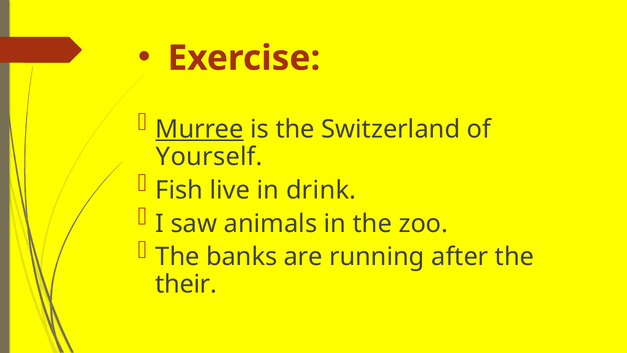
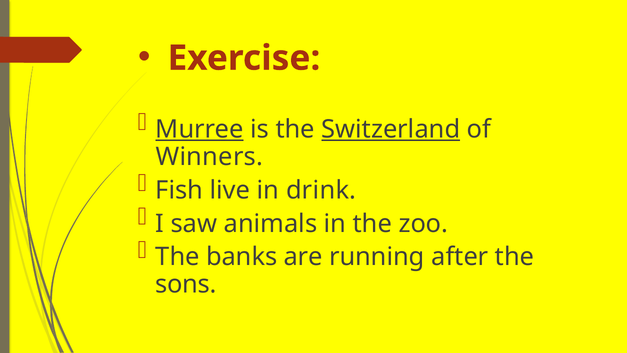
Switzerland underline: none -> present
Yourself: Yourself -> Winners
their: their -> sons
